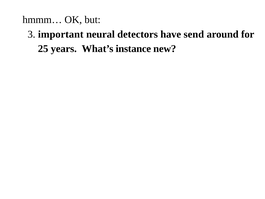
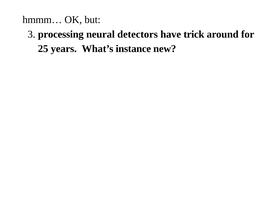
important: important -> processing
send: send -> trick
